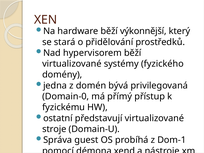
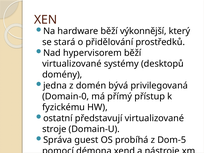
fyzického: fyzického -> desktopů
Dom-1: Dom-1 -> Dom-5
